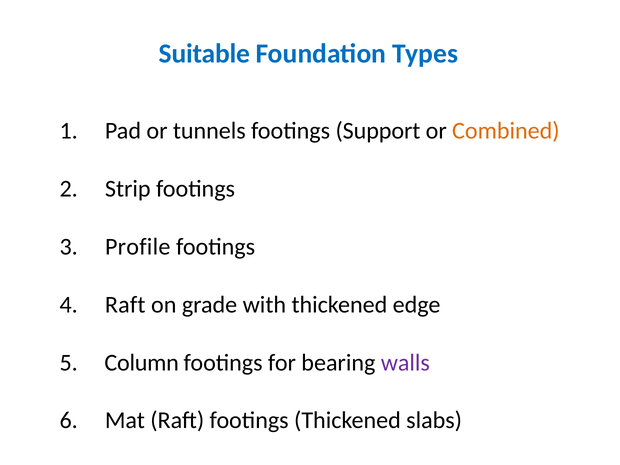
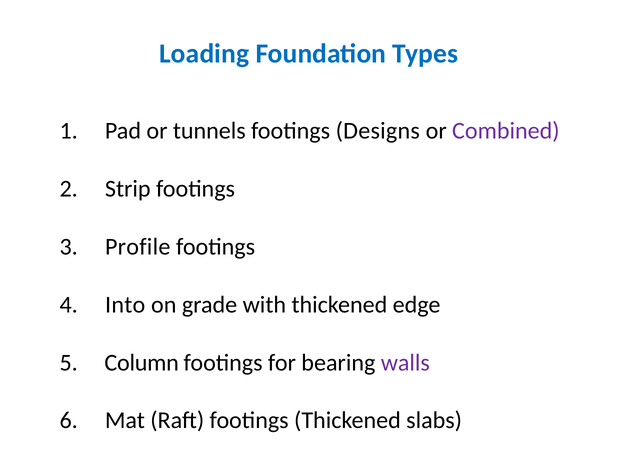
Suitable: Suitable -> Loading
Support: Support -> Designs
Combined colour: orange -> purple
4 Raft: Raft -> Into
